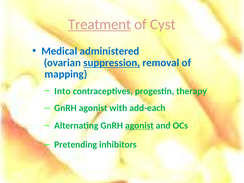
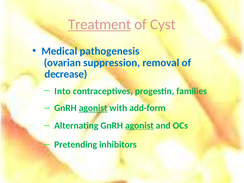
administered: administered -> pathogenesis
suppression underline: present -> none
mapping: mapping -> decrease
therapy: therapy -> families
agonist at (93, 108) underline: none -> present
add-each: add-each -> add-form
